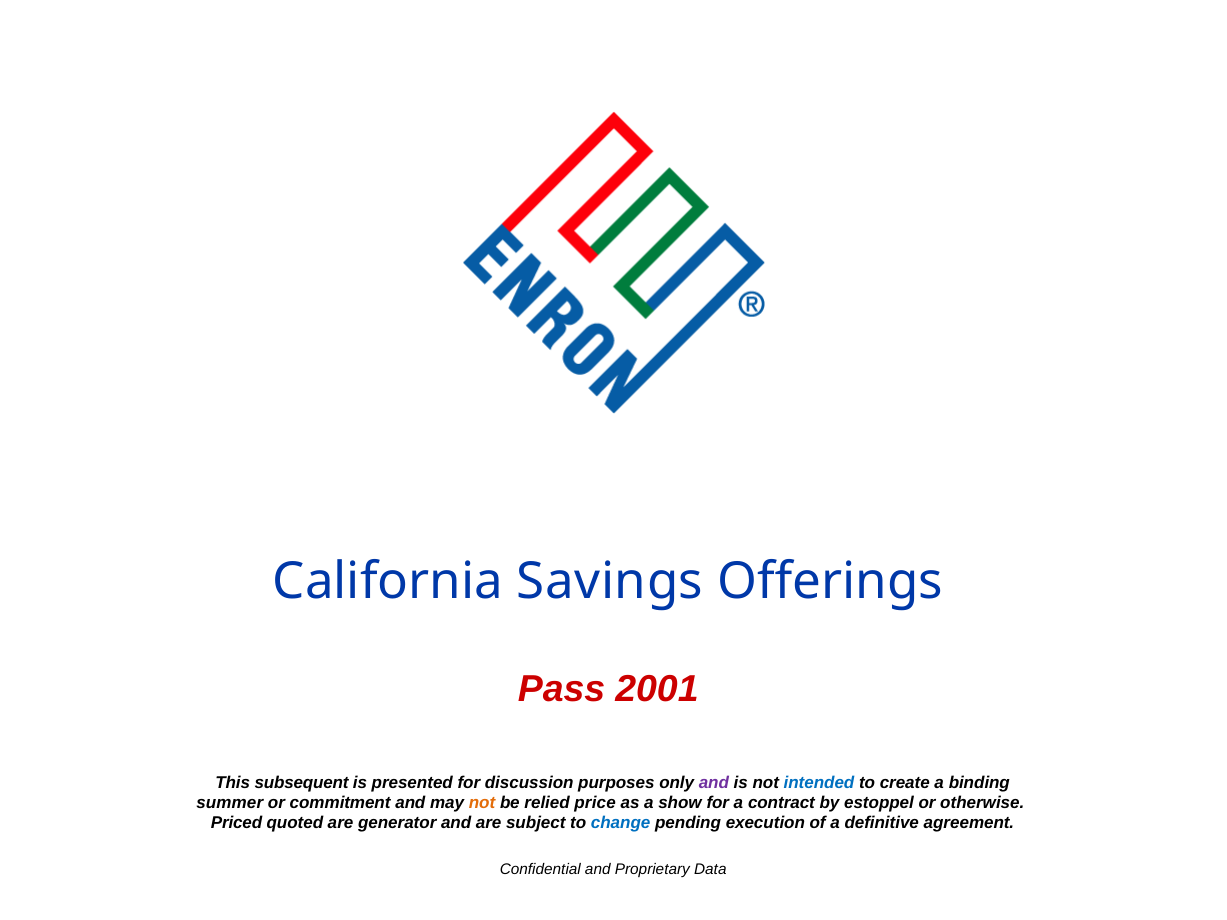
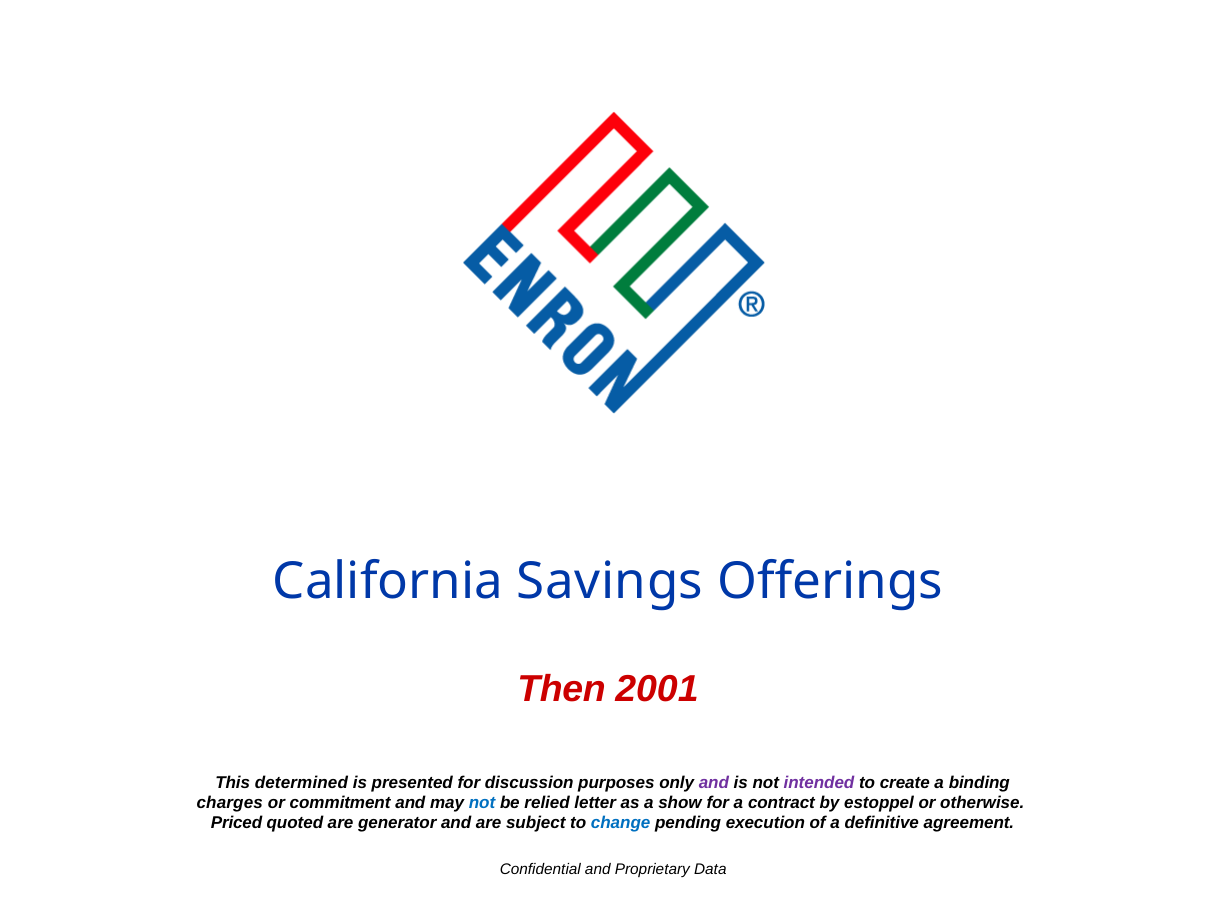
Pass: Pass -> Then
subsequent: subsequent -> determined
intended colour: blue -> purple
summer: summer -> charges
not at (482, 803) colour: orange -> blue
price: price -> letter
